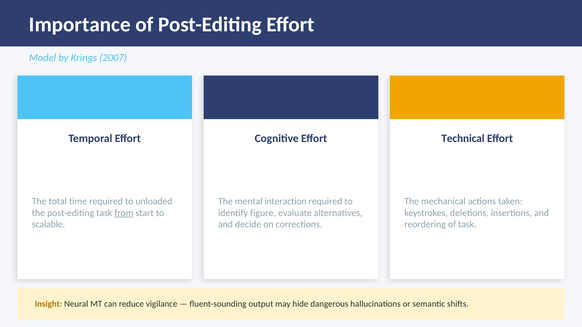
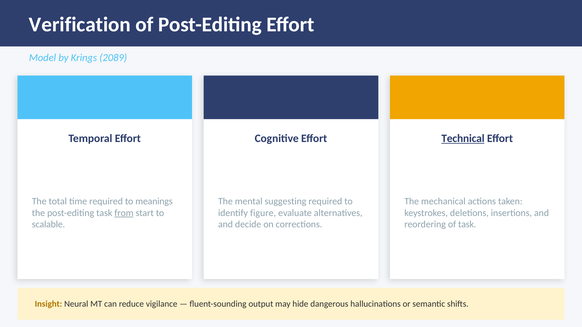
Importance: Importance -> Verification
2007: 2007 -> 2089
Technical underline: none -> present
unloaded: unloaded -> meanings
interaction: interaction -> suggesting
